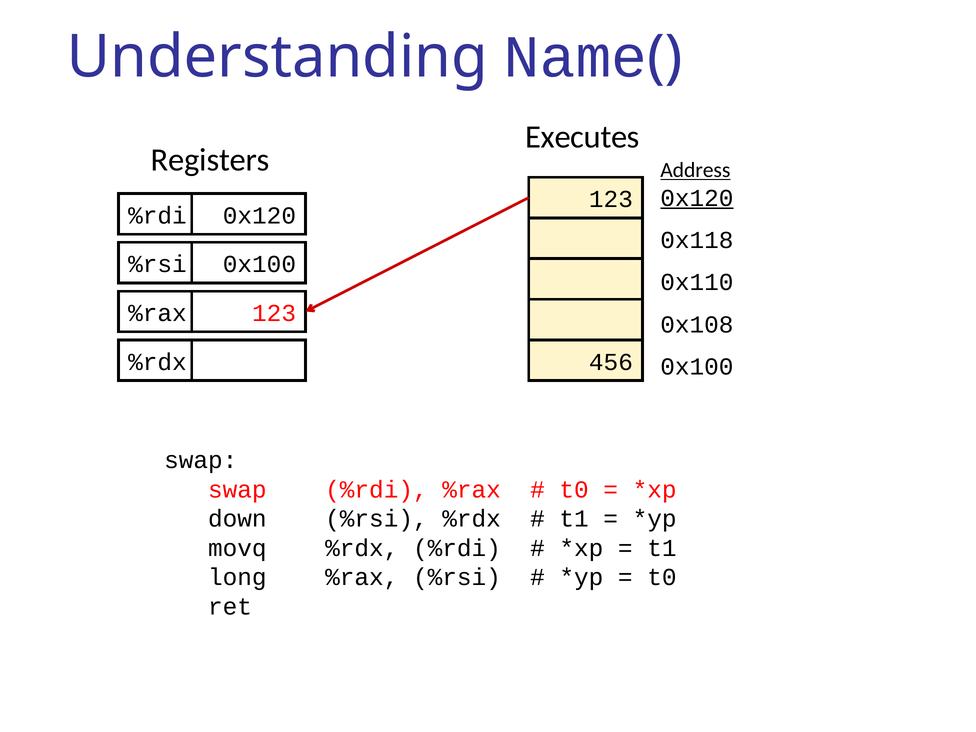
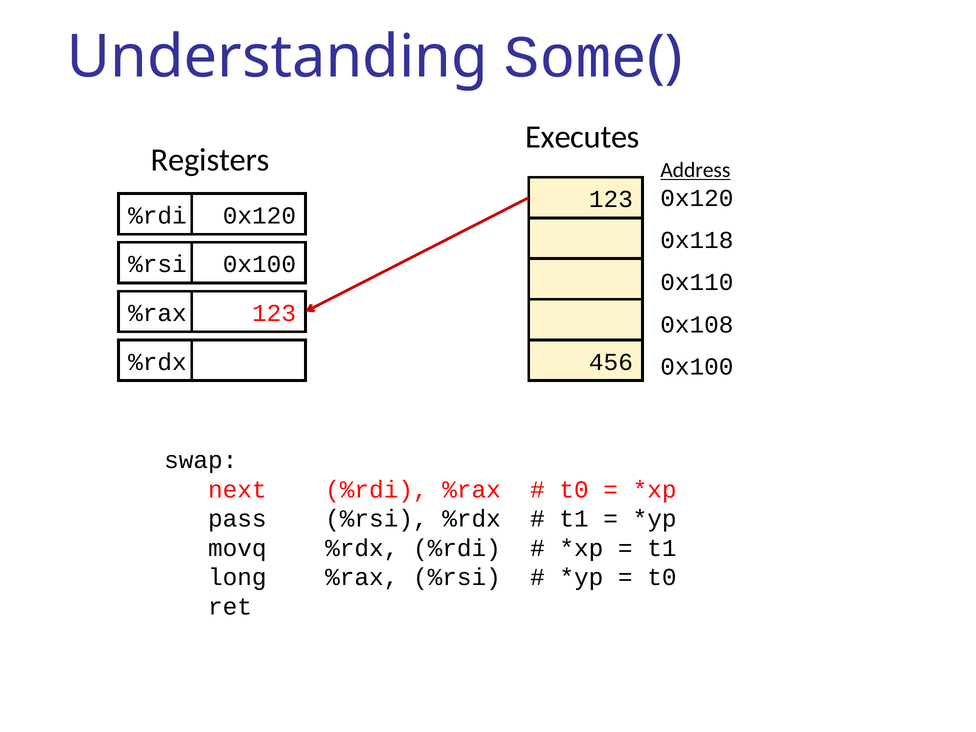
Name: Name -> Some
0x120 at (697, 198) underline: present -> none
swap at (237, 490): swap -> next
down: down -> pass
